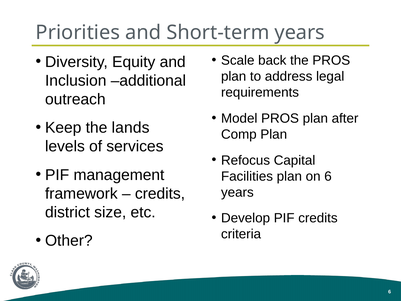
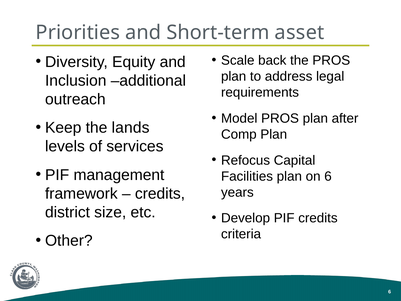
Short-term years: years -> asset
